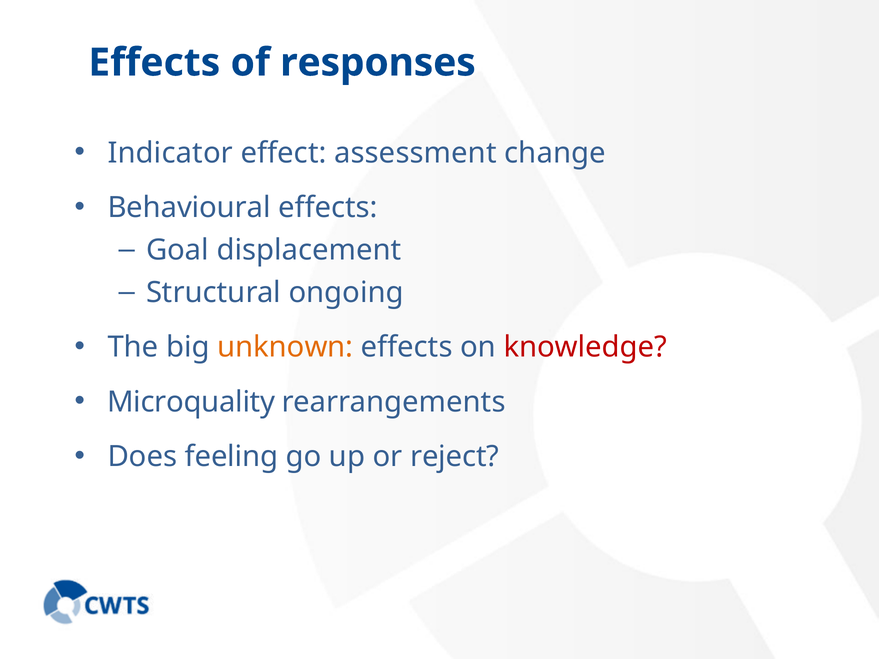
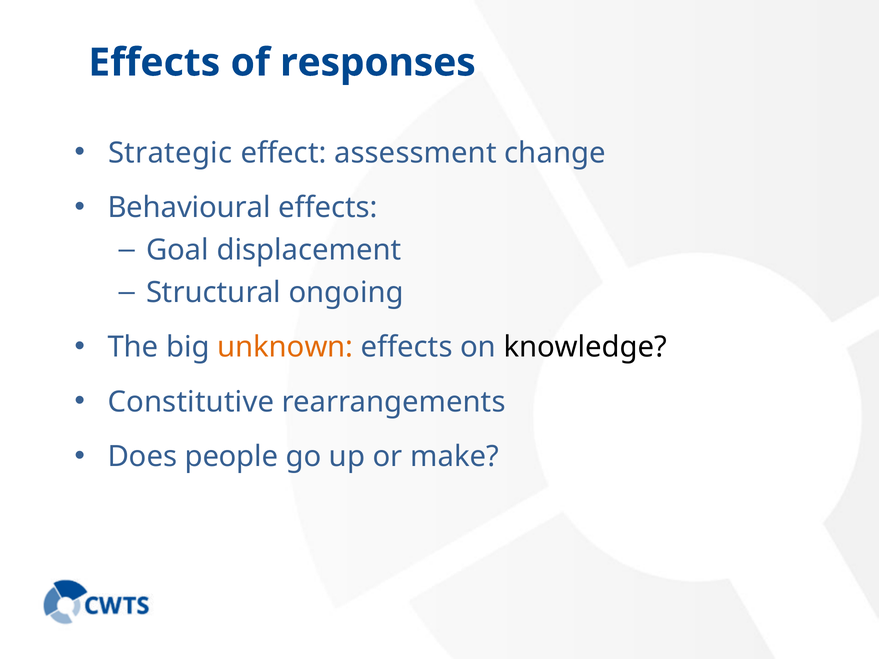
Indicator: Indicator -> Strategic
knowledge colour: red -> black
Microquality: Microquality -> Constitutive
feeling: feeling -> people
reject: reject -> make
